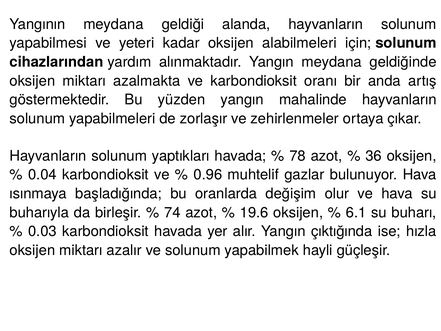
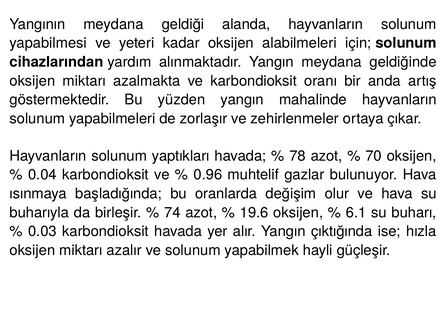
36: 36 -> 70
